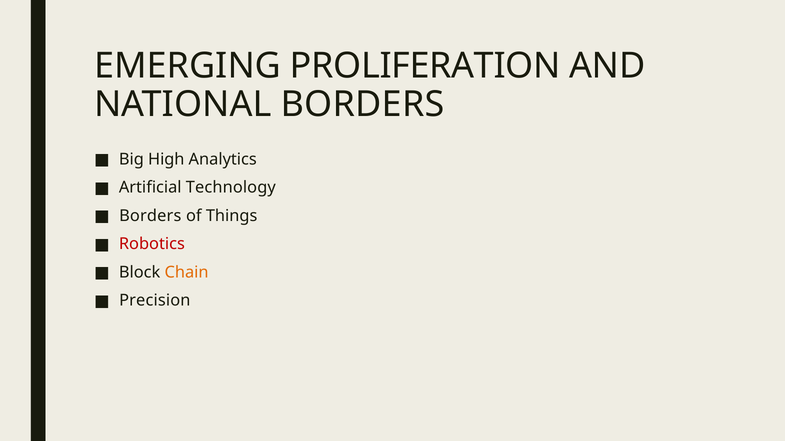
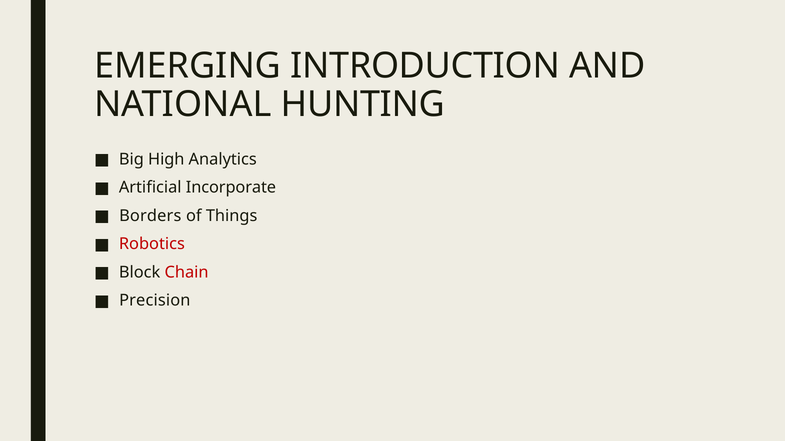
PROLIFERATION: PROLIFERATION -> INTRODUCTION
NATIONAL BORDERS: BORDERS -> HUNTING
Technology: Technology -> Incorporate
Chain colour: orange -> red
